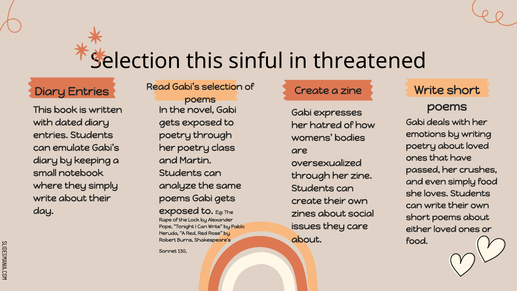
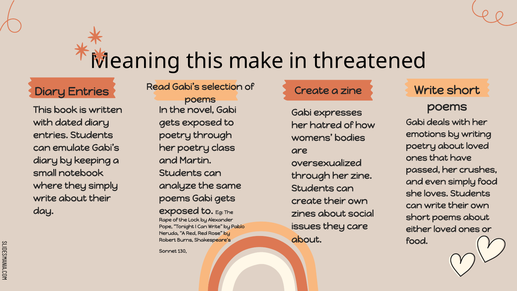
Selection at (135, 61): Selection -> Meaning
sinful: sinful -> make
